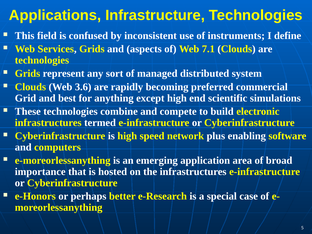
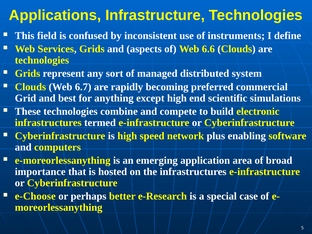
7.1: 7.1 -> 6.6
3.6: 3.6 -> 6.7
e-Honors: e-Honors -> e-Choose
